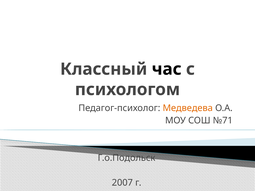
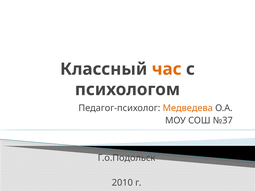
час colour: black -> orange
№71: №71 -> №37
2007: 2007 -> 2010
